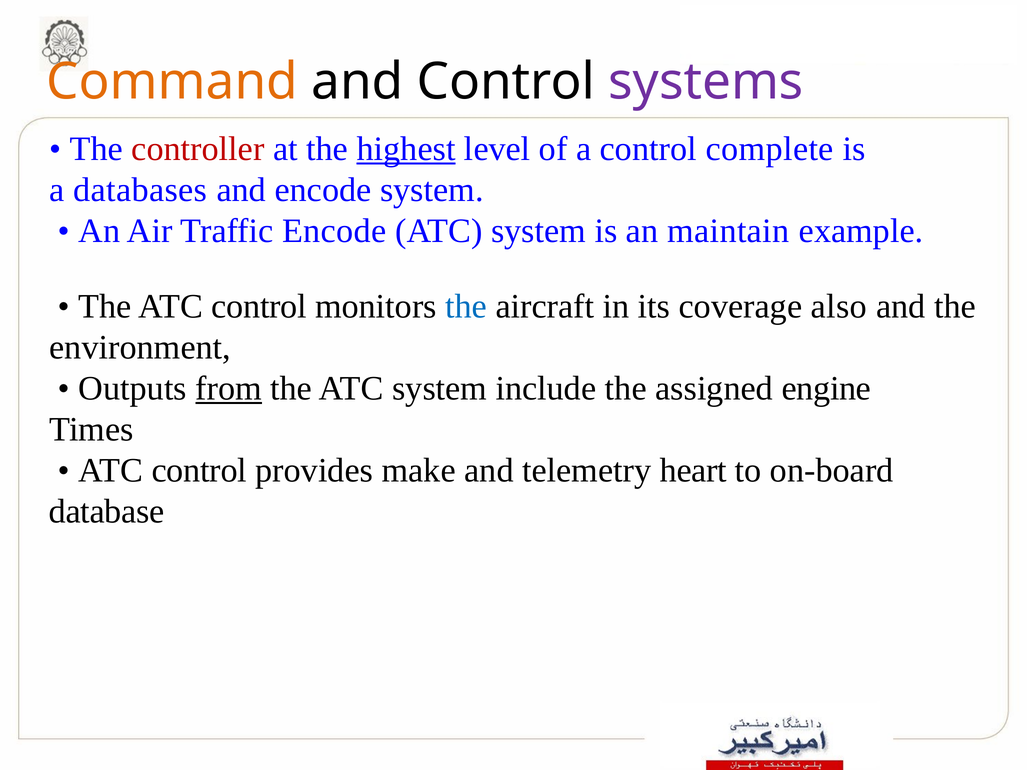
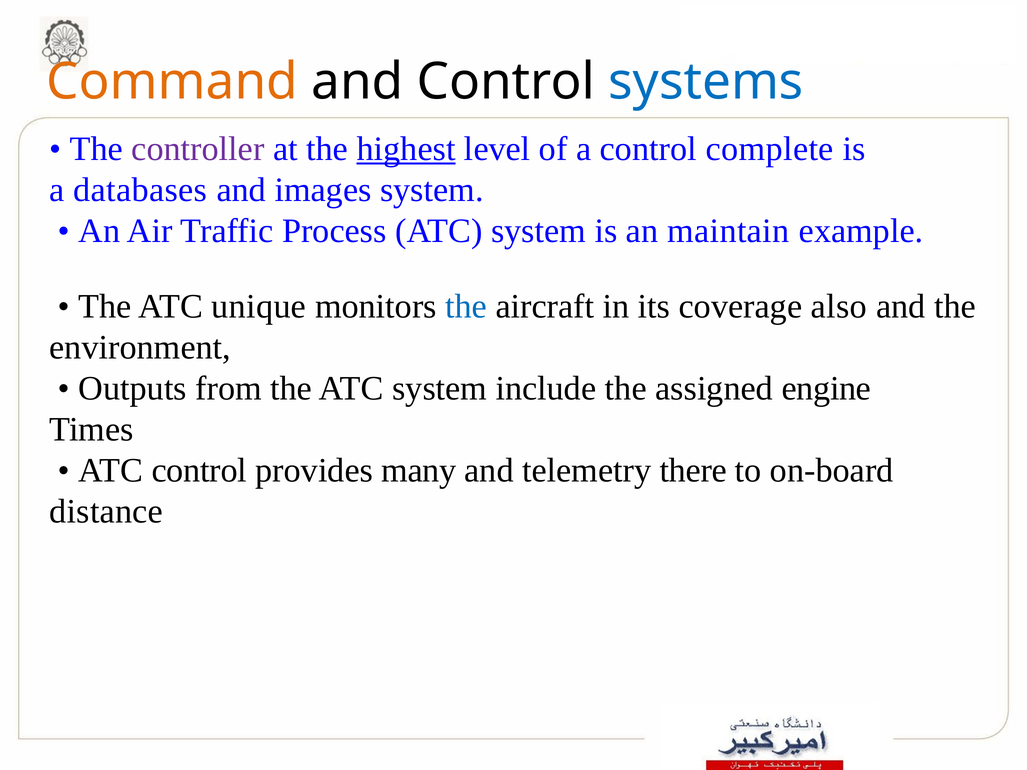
systems colour: purple -> blue
controller colour: red -> purple
and encode: encode -> images
Traffic Encode: Encode -> Process
The ATC control: control -> unique
from underline: present -> none
make: make -> many
heart: heart -> there
database: database -> distance
